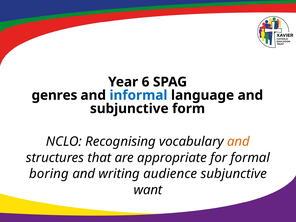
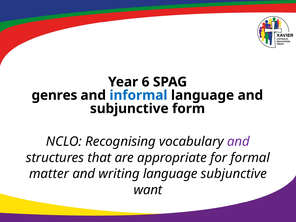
and at (238, 142) colour: orange -> purple
boring: boring -> matter
writing audience: audience -> language
